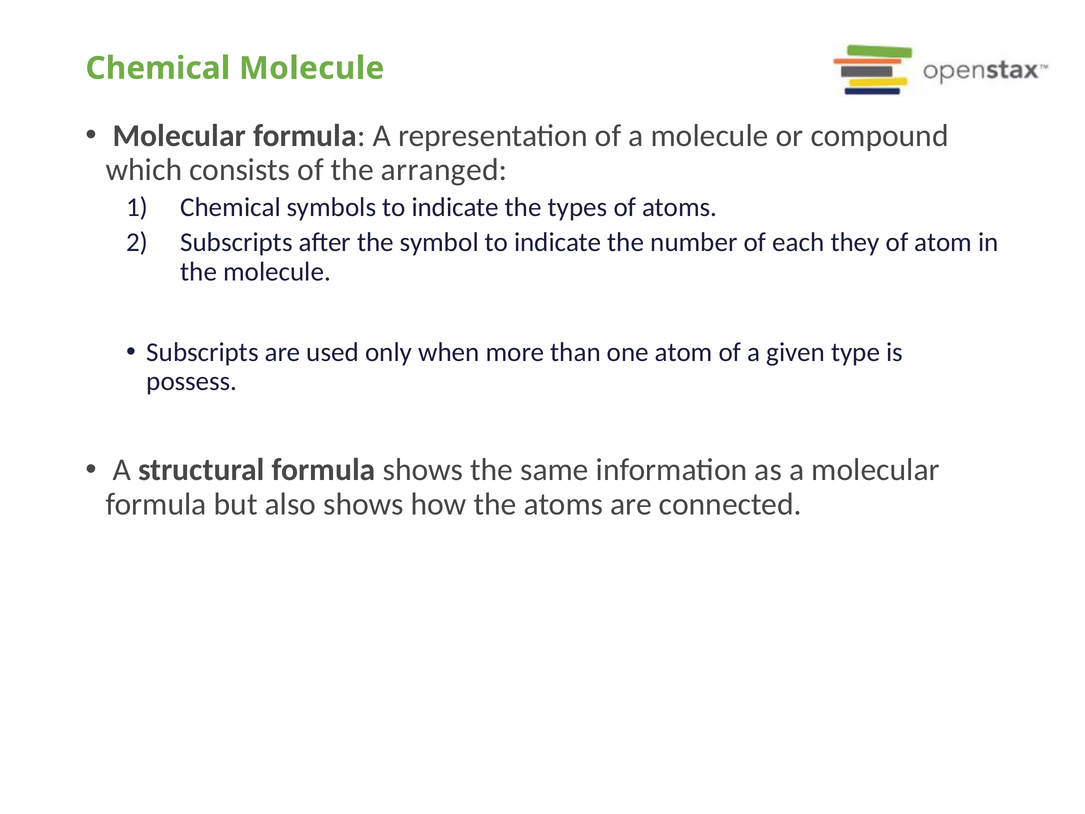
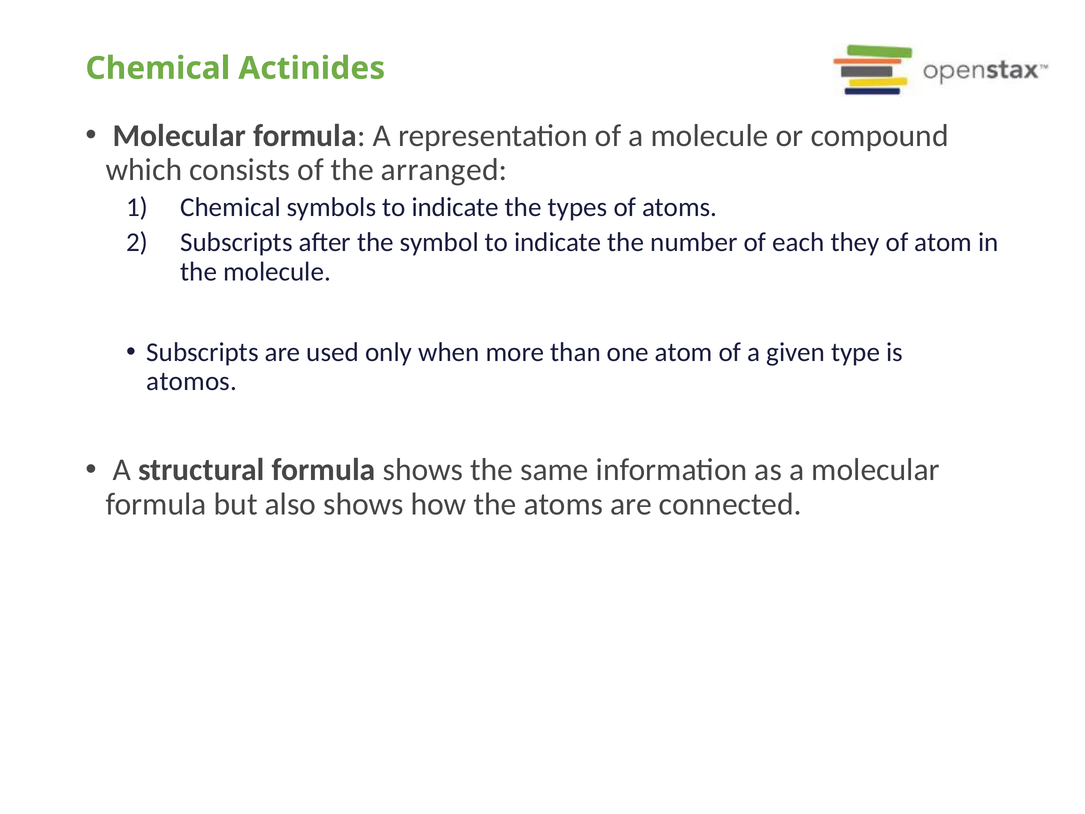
Chemical Molecule: Molecule -> Actinides
possess: possess -> atomos
